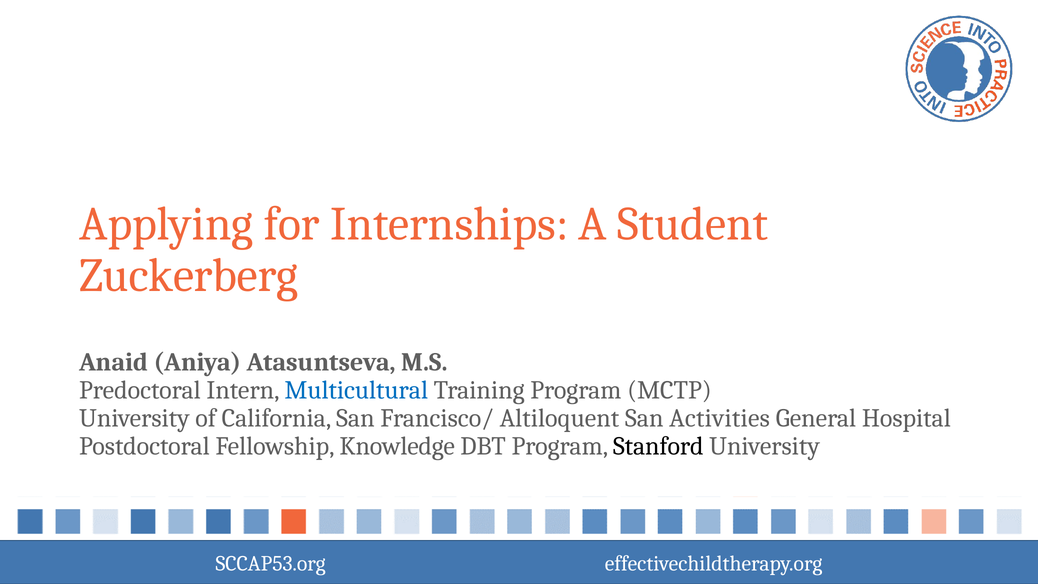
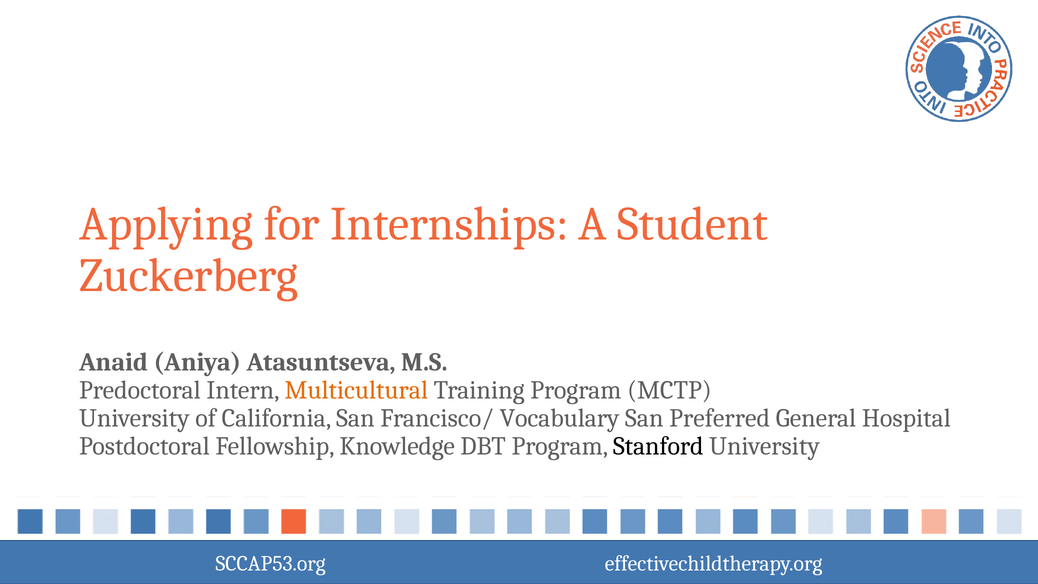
Multicultural colour: blue -> orange
Altiloquent: Altiloquent -> Vocabulary
Activities: Activities -> Preferred
